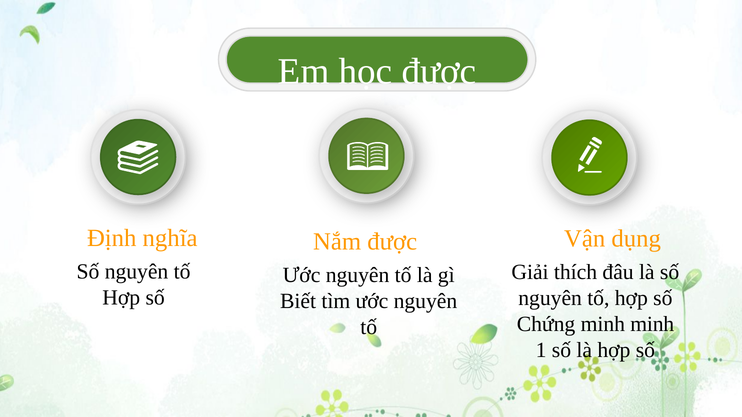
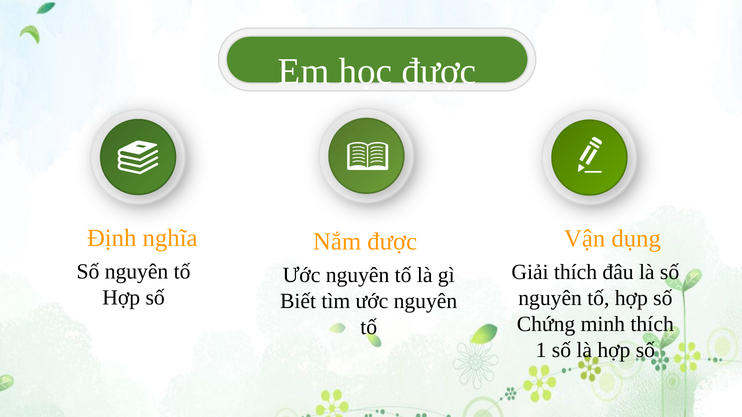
minh minh: minh -> thích
